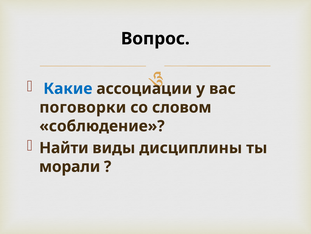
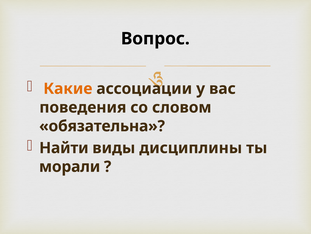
Какие colour: blue -> orange
поговорки: поговорки -> поведения
соблюдение: соблюдение -> обязательна
